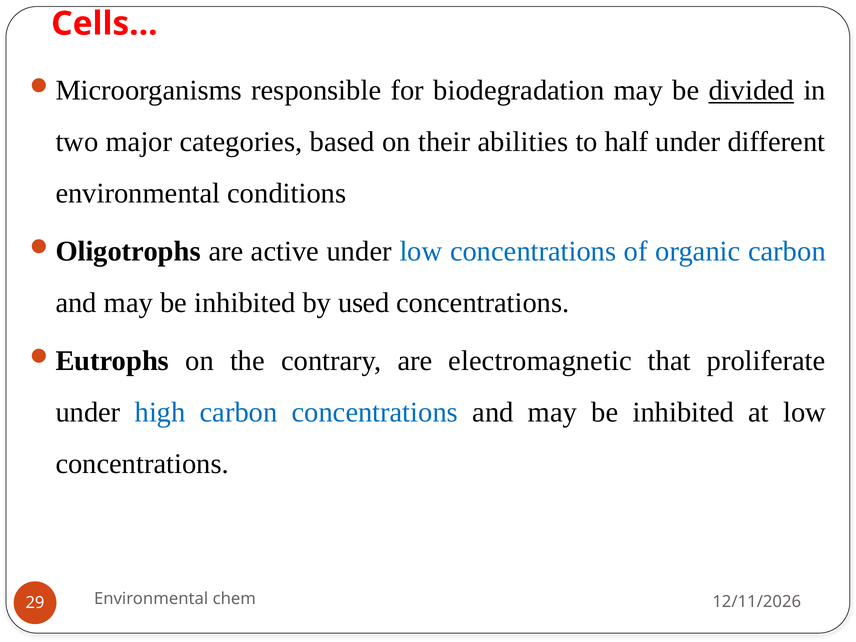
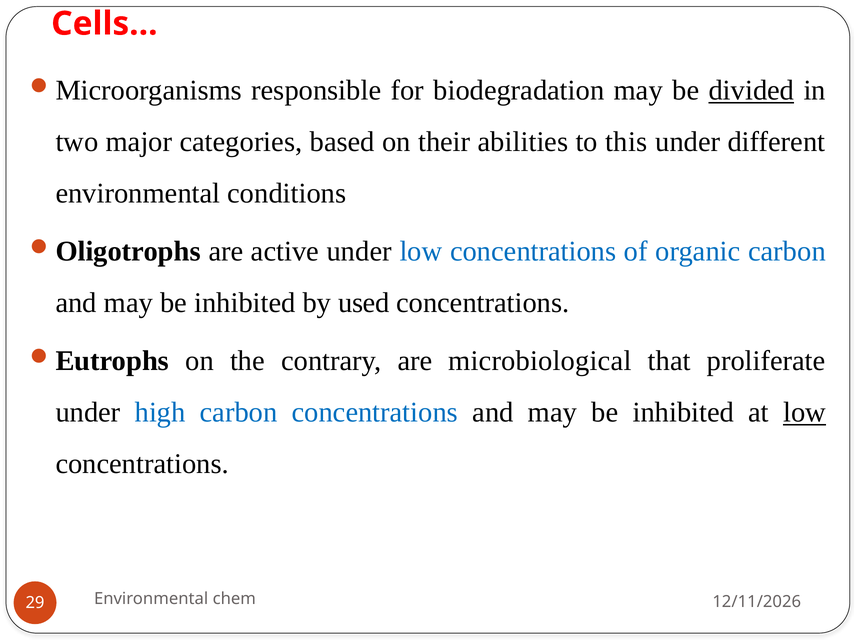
half: half -> this
electromagnetic: electromagnetic -> microbiological
low at (805, 412) underline: none -> present
